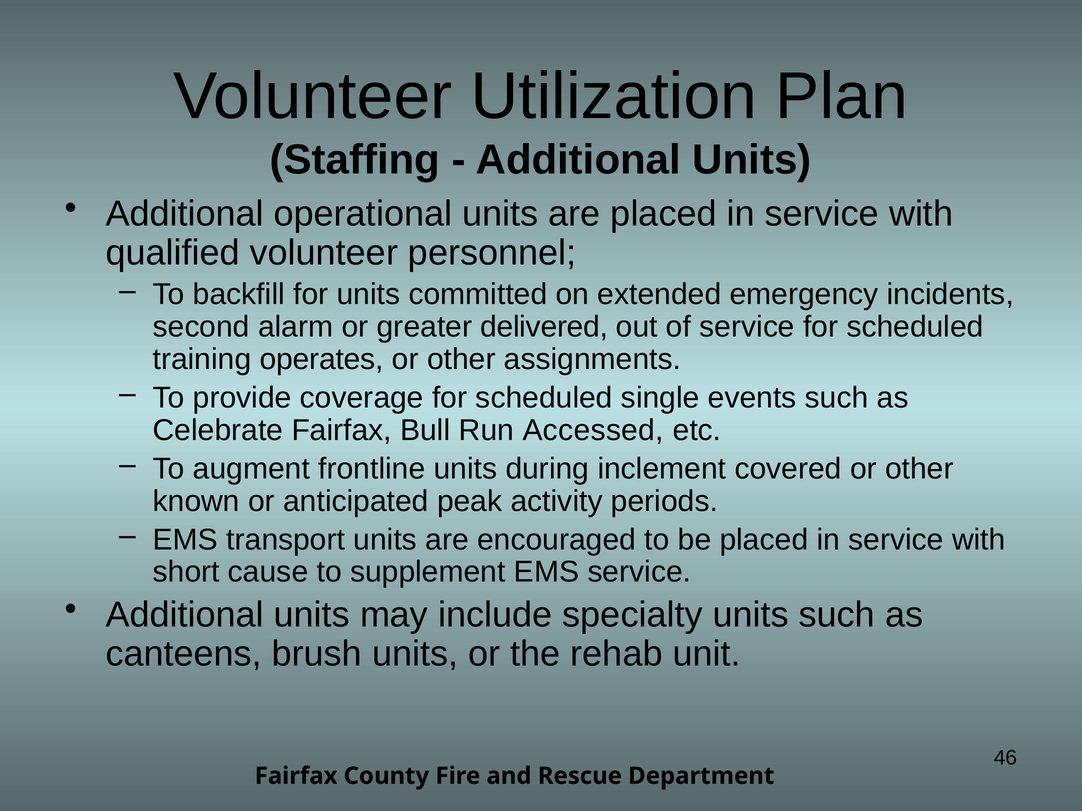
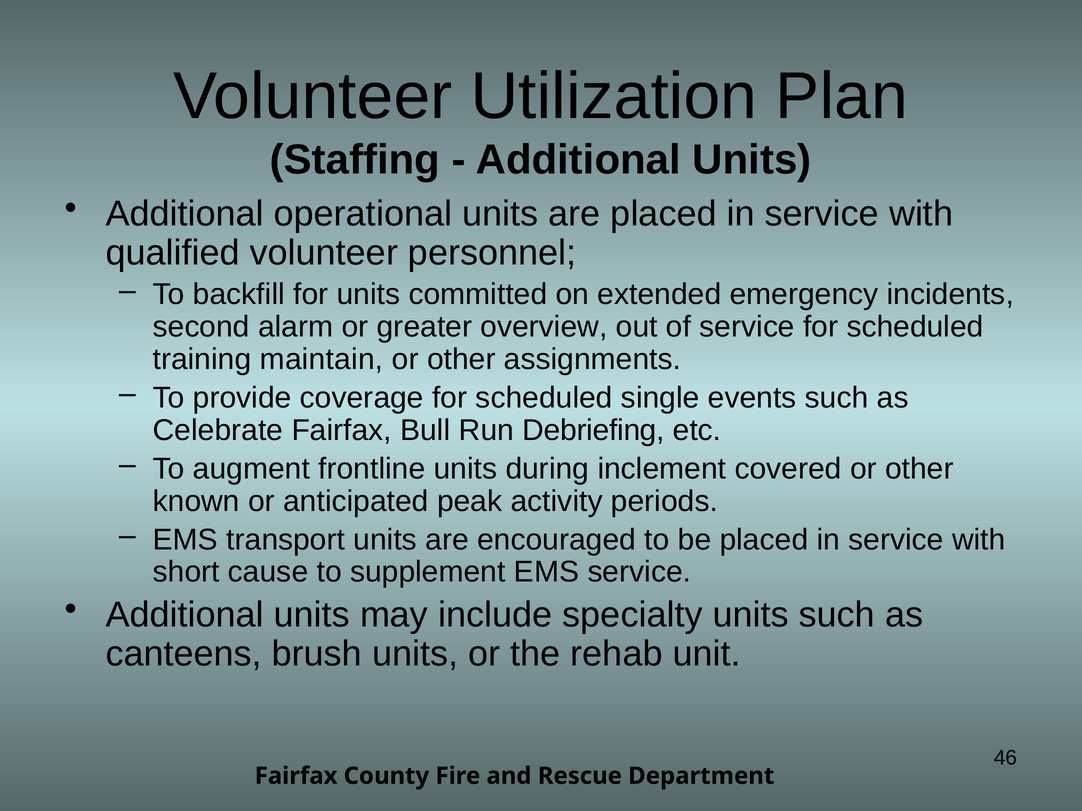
delivered: delivered -> overview
operates: operates -> maintain
Accessed: Accessed -> Debriefing
